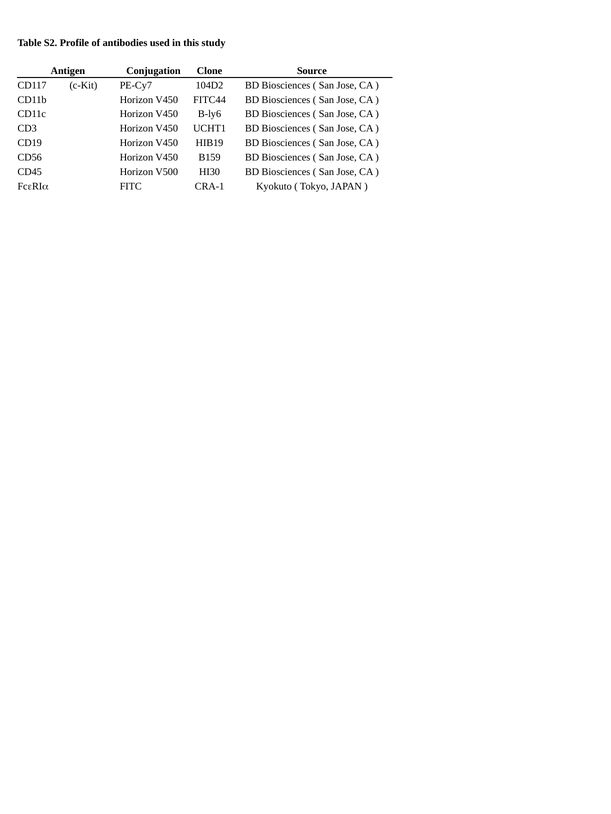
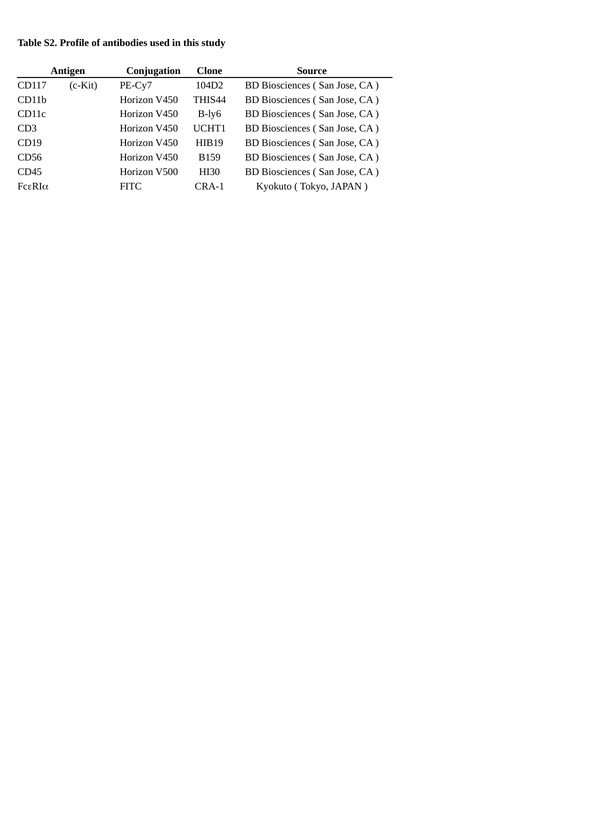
FITC44: FITC44 -> THIS44
